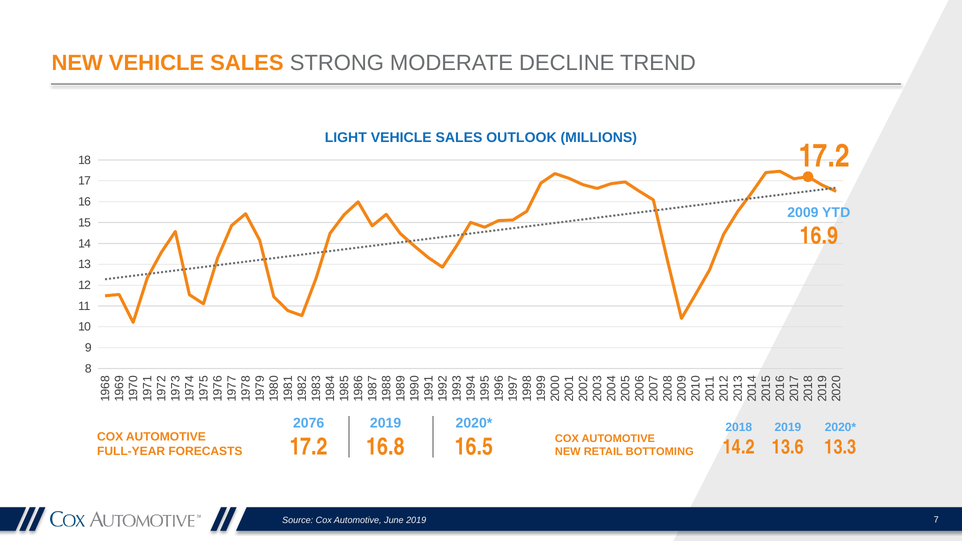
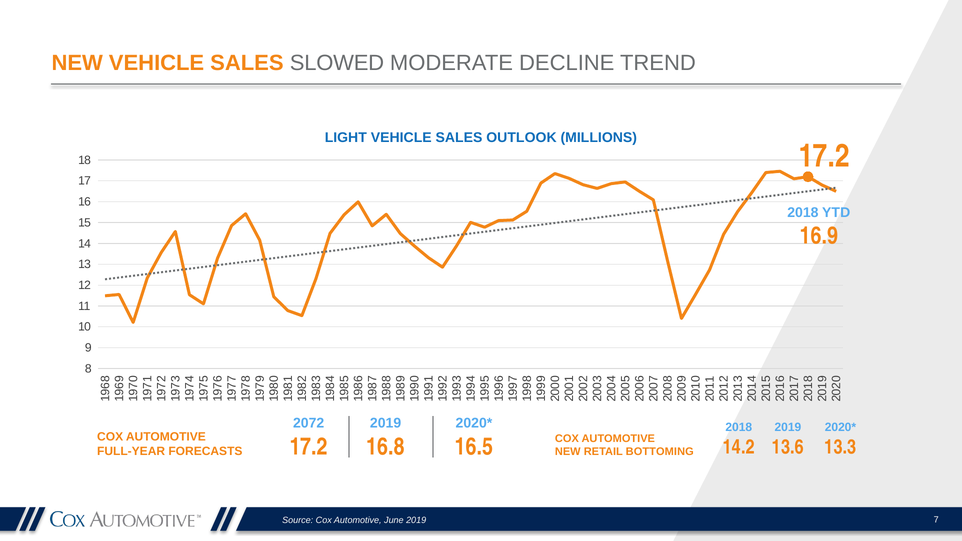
STRONG: STRONG -> SLOWED
2009 at (803, 212): 2009 -> 2018
2076: 2076 -> 2072
